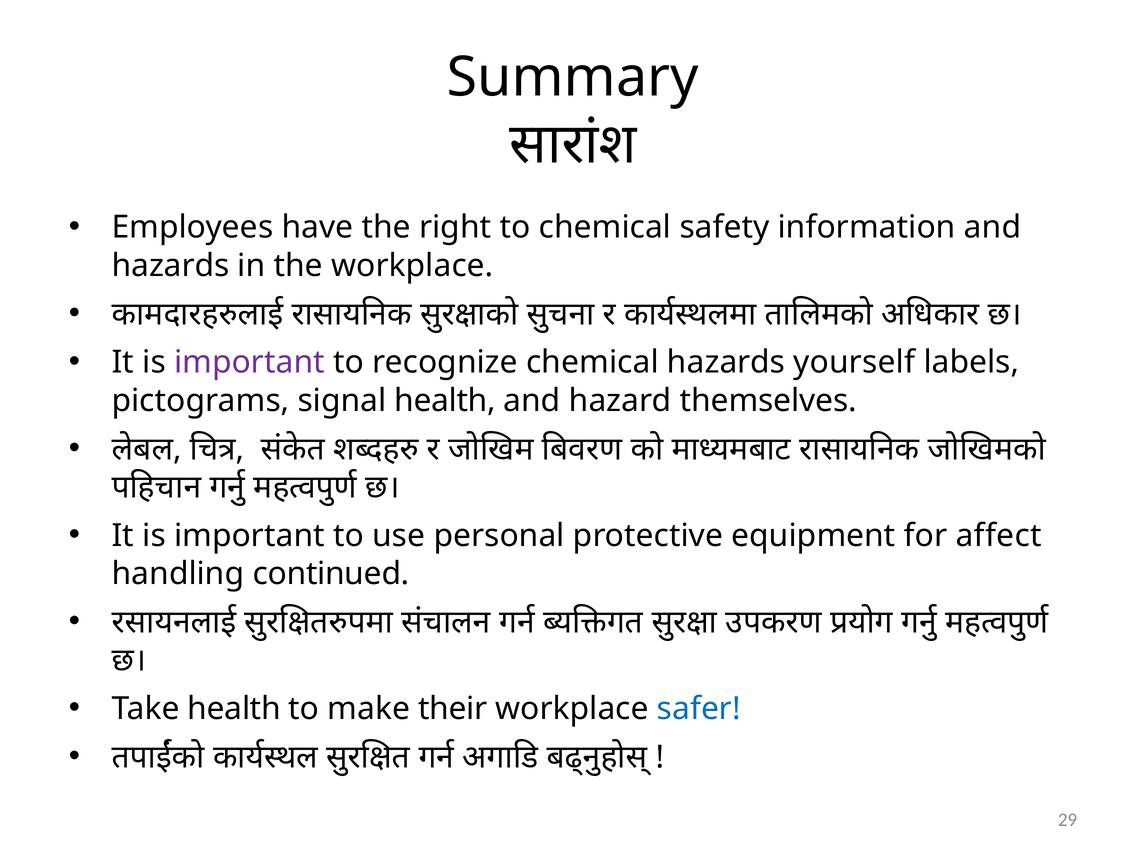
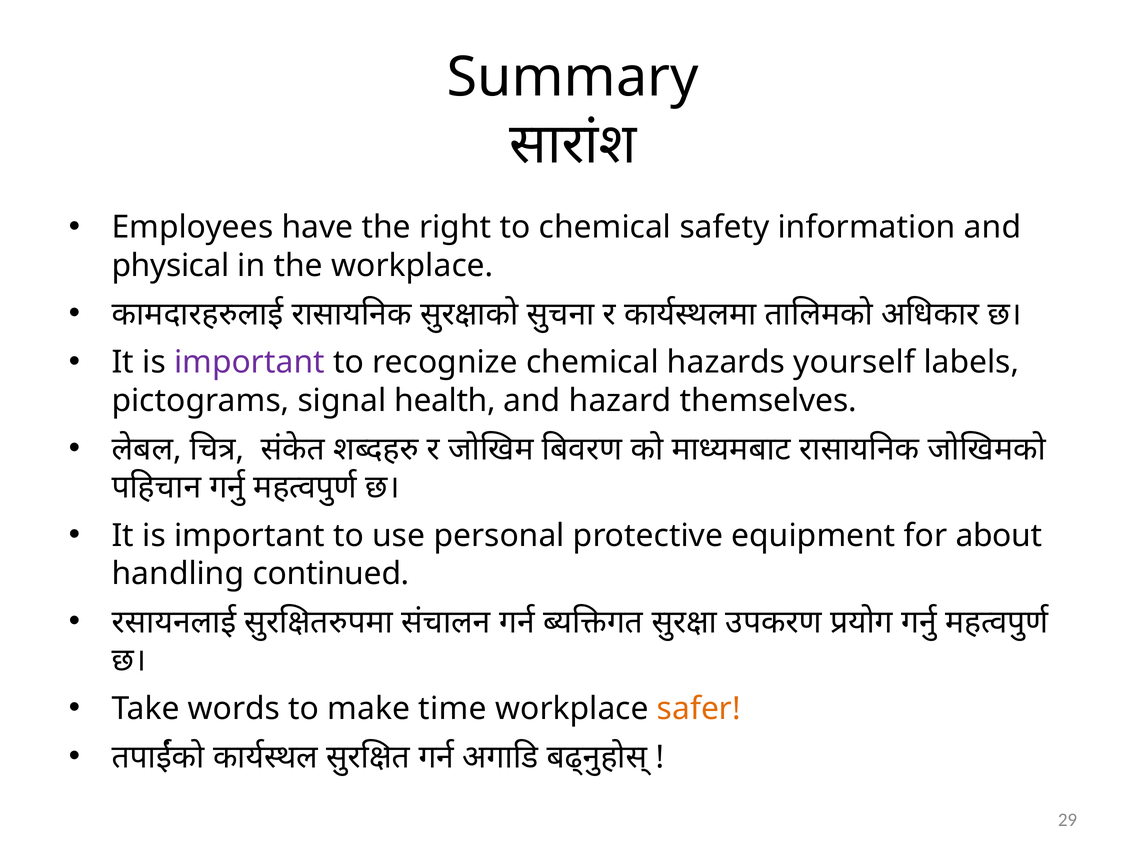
hazards at (171, 266): hazards -> physical
affect: affect -> about
Take health: health -> words
their: their -> time
safer colour: blue -> orange
